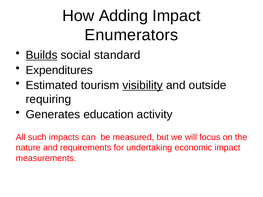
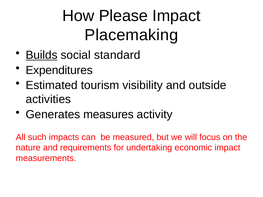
Adding: Adding -> Please
Enumerators: Enumerators -> Placemaking
visibility underline: present -> none
requiring: requiring -> activities
education: education -> measures
